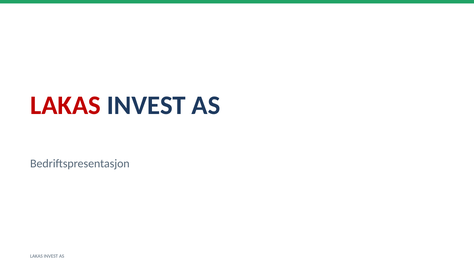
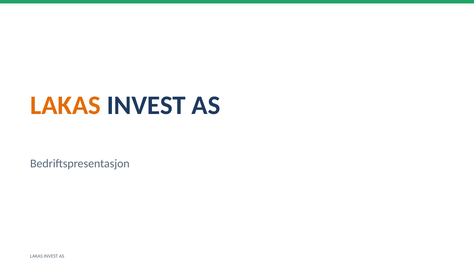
LAKAS at (66, 105) colour: red -> orange
